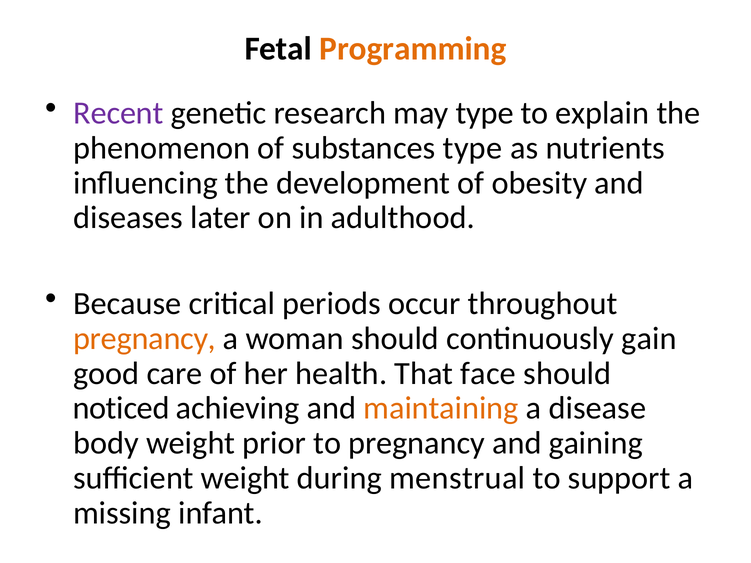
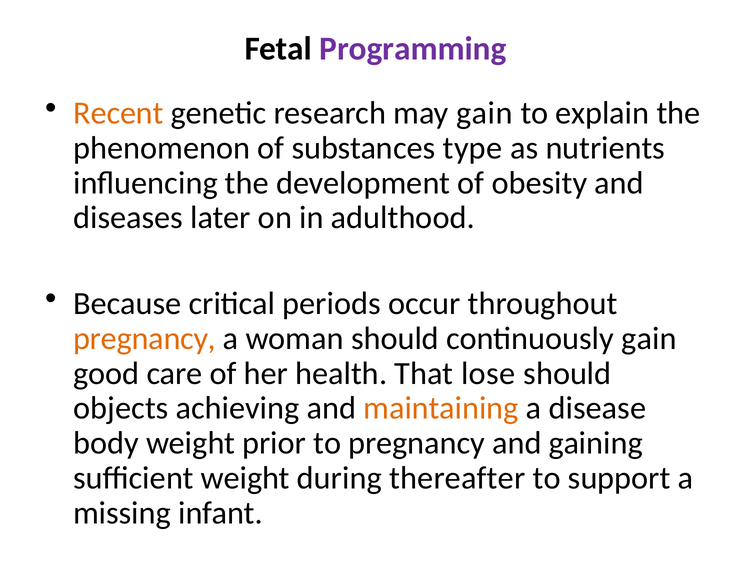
Programming colour: orange -> purple
Recent colour: purple -> orange
may type: type -> gain
face: face -> lose
noticed: noticed -> objects
menstrual: menstrual -> thereafter
